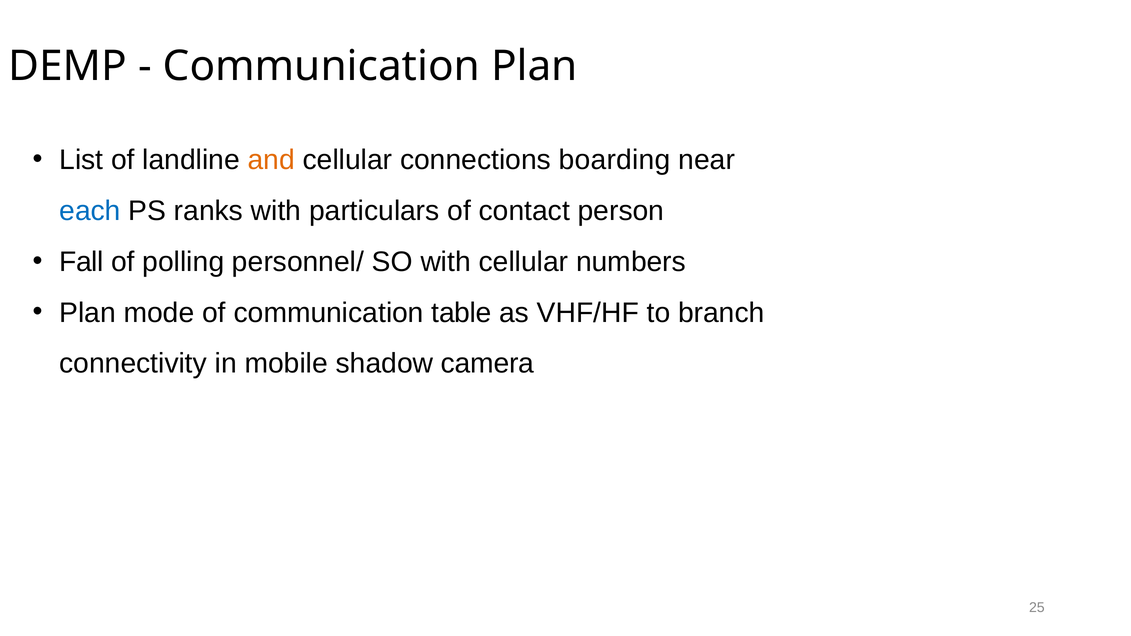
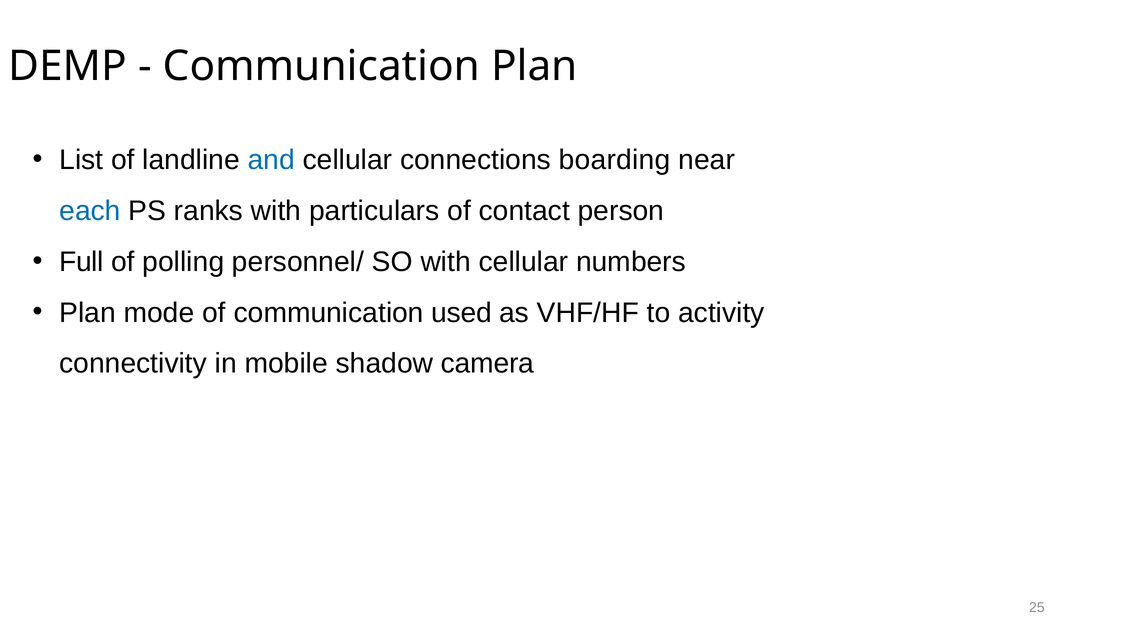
and colour: orange -> blue
Fall: Fall -> Full
table: table -> used
branch: branch -> activity
